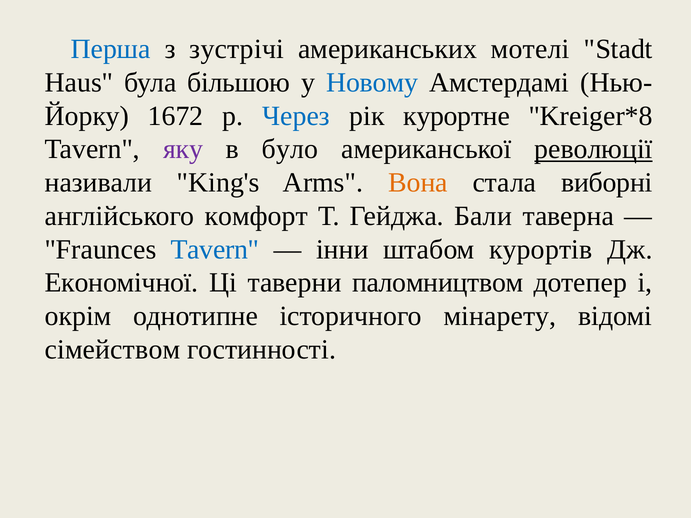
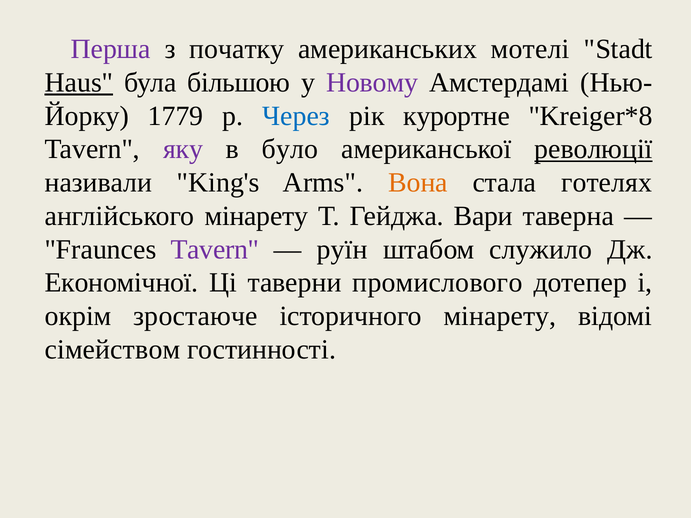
Перша colour: blue -> purple
зустрічі: зустрічі -> початку
Haus underline: none -> present
Новому colour: blue -> purple
1672: 1672 -> 1779
виборні: виборні -> готелях
англійського комфорт: комфорт -> мінарету
Бали: Бали -> Вари
Tavern at (215, 250) colour: blue -> purple
інни: інни -> руїн
курортів: курортів -> служило
паломництвом: паломництвом -> промислового
однотипне: однотипне -> зростаюче
